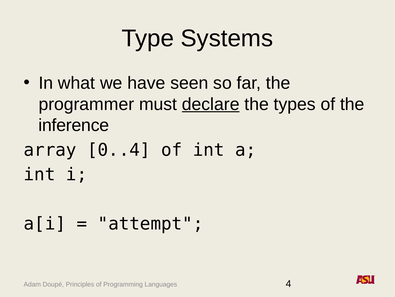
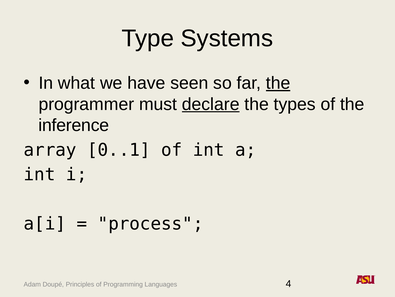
the at (278, 83) underline: none -> present
0..4: 0..4 -> 0..1
attempt: attempt -> process
